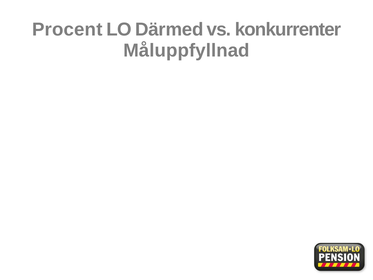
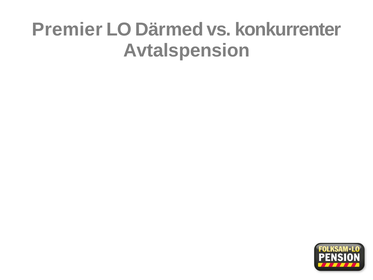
Procent: Procent -> Premier
Måluppfyllnad: Måluppfyllnad -> Avtalspension
